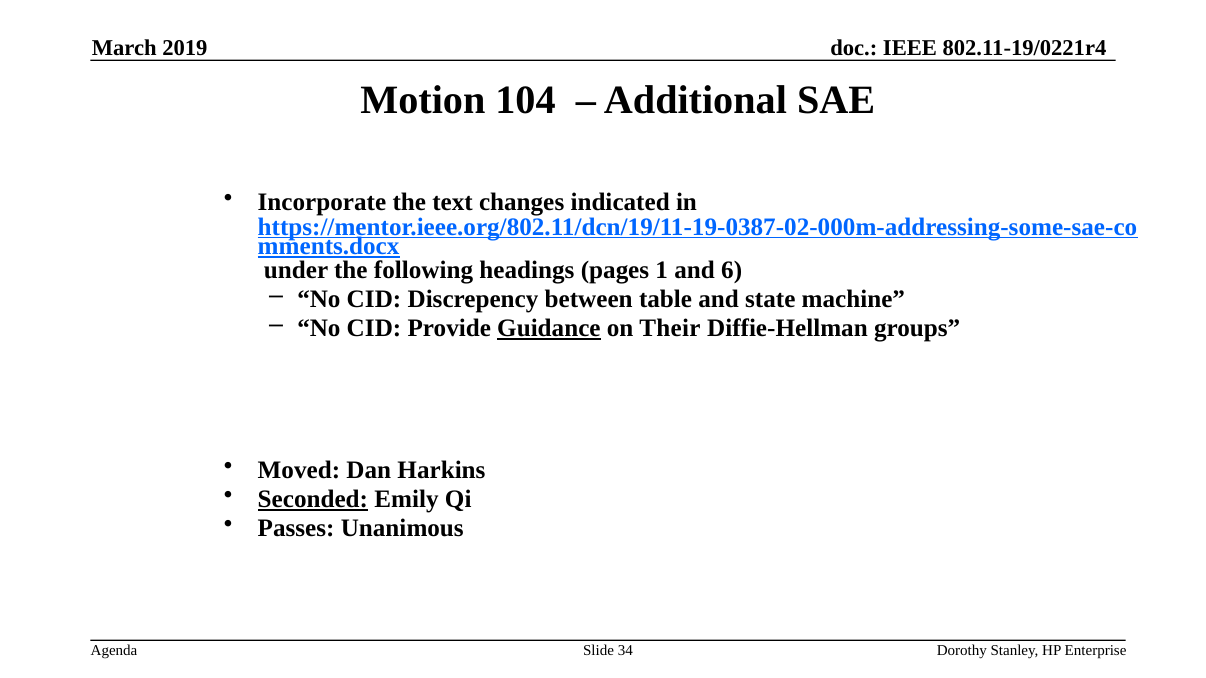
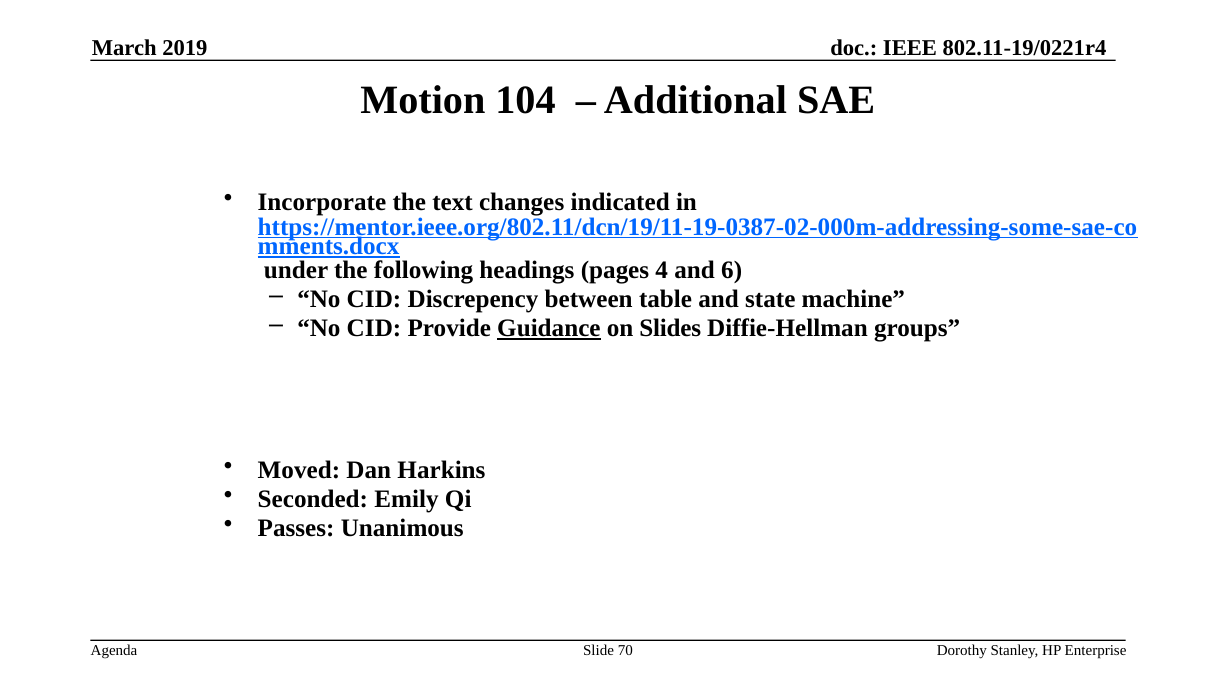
1: 1 -> 4
Their: Their -> Slides
Seconded underline: present -> none
34: 34 -> 70
